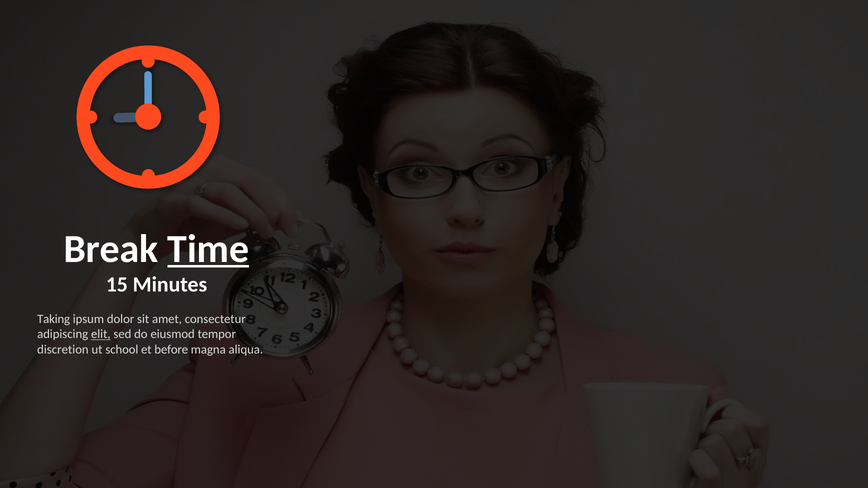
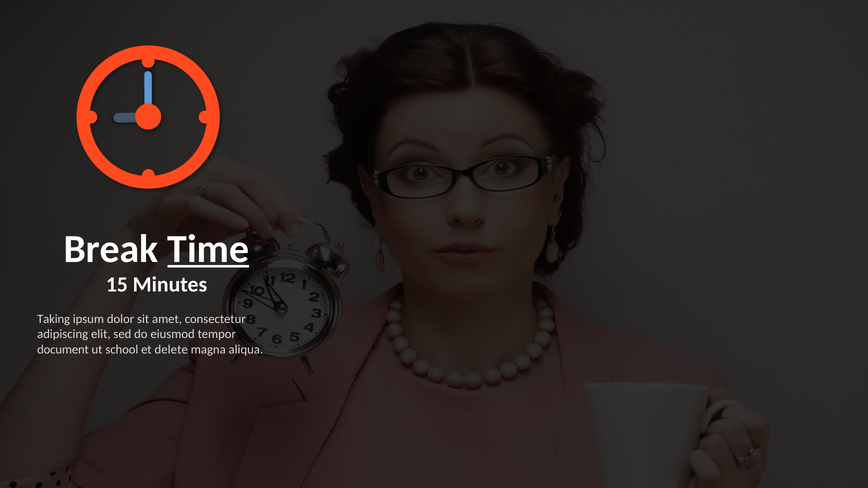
elit underline: present -> none
discretion: discretion -> document
before: before -> delete
